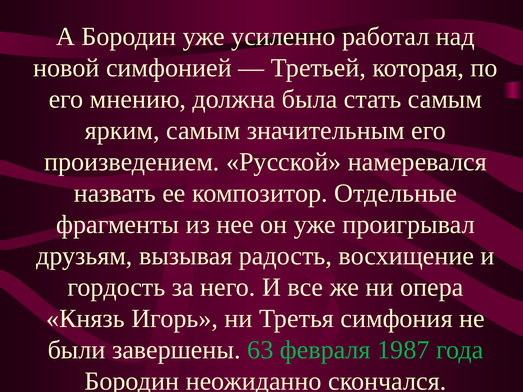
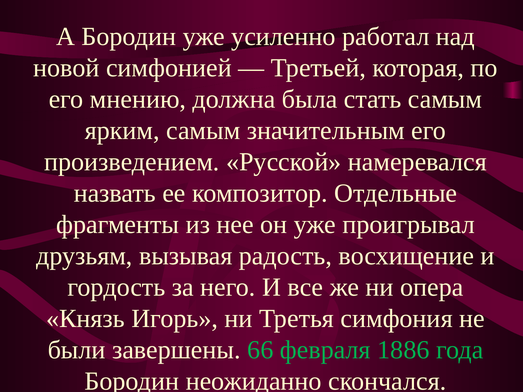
63: 63 -> 66
1987: 1987 -> 1886
